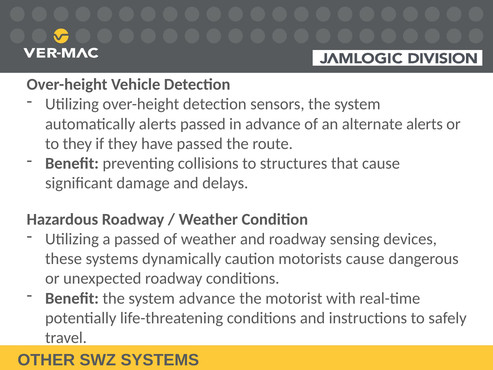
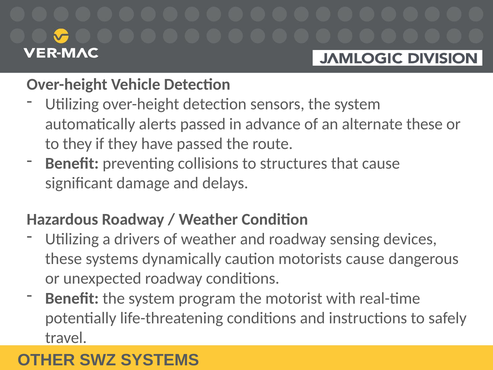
alternate alerts: alerts -> these
a passed: passed -> drivers
system advance: advance -> program
